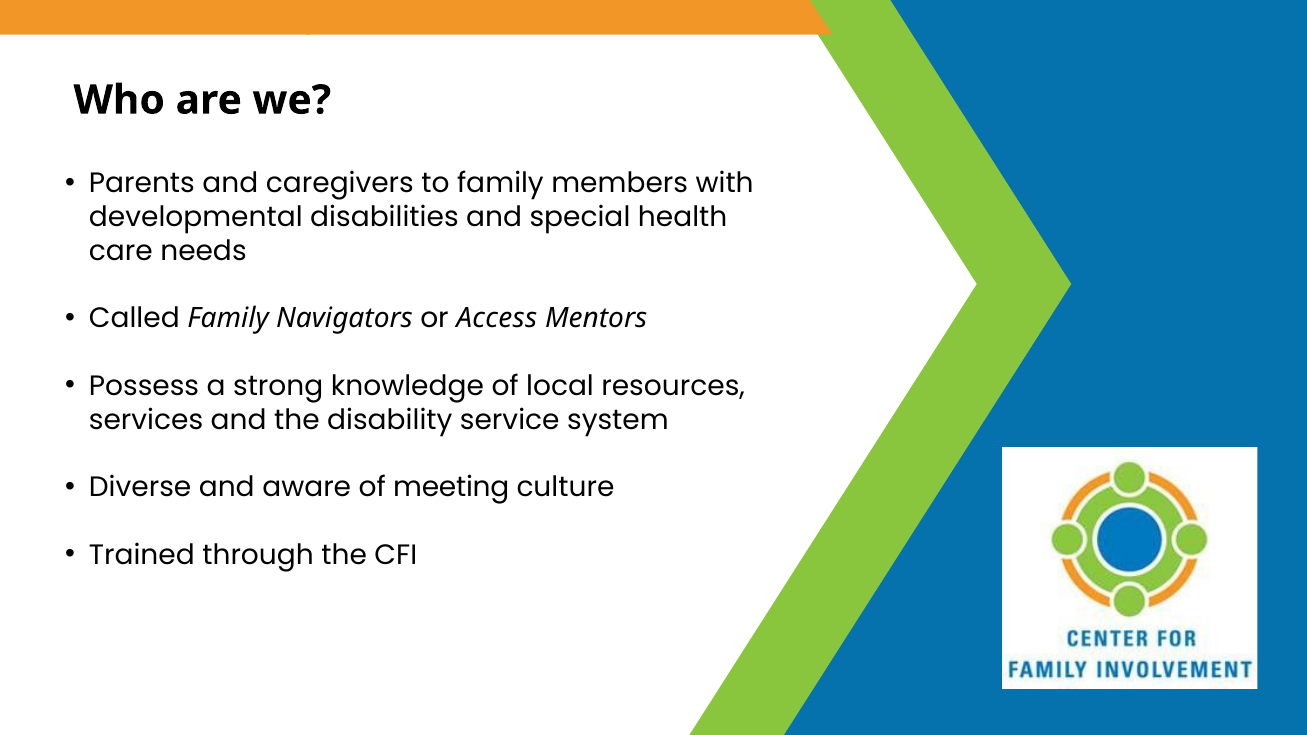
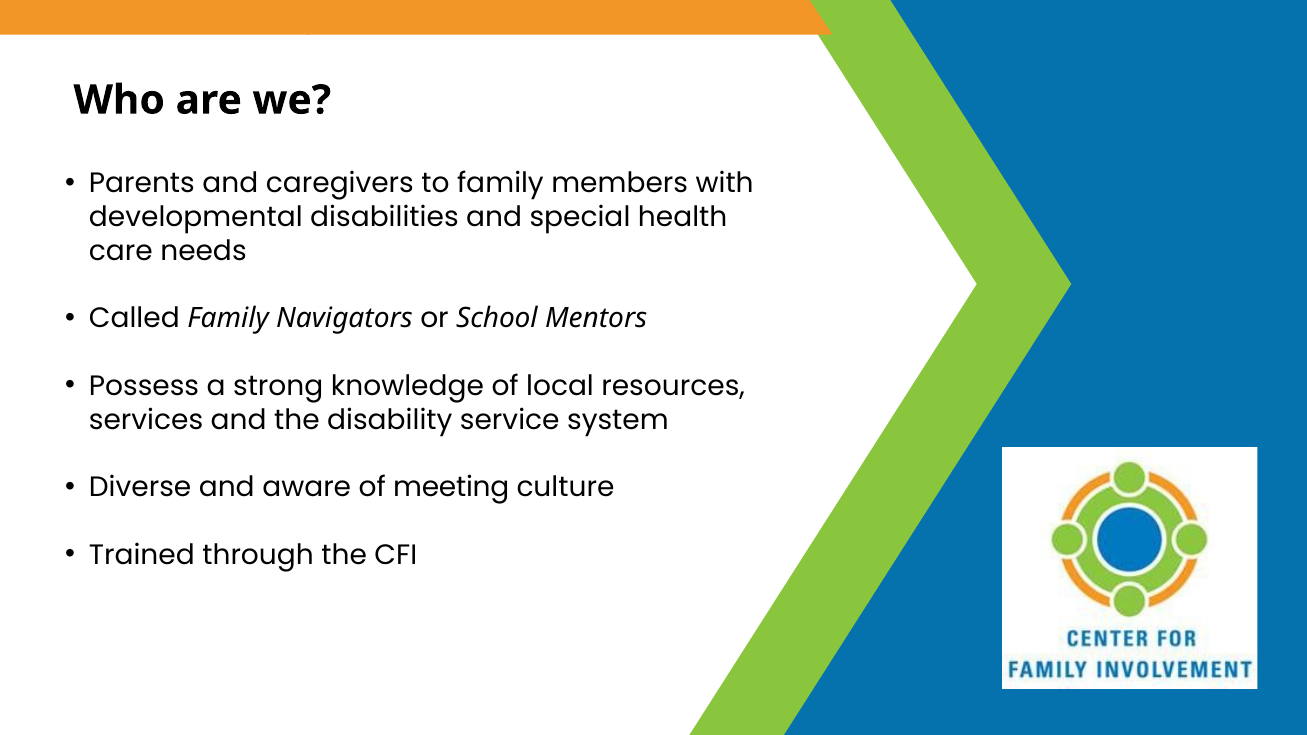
Access: Access -> School
